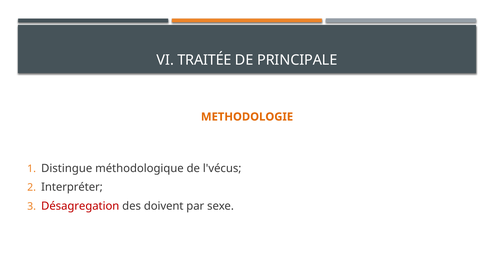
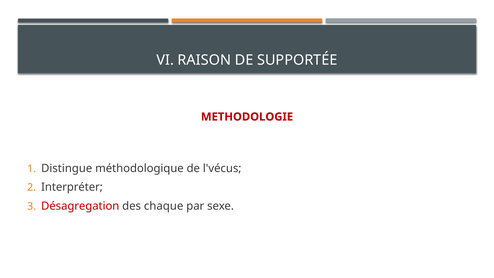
TRAITÉE: TRAITÉE -> RAISON
PRINCIPALE: PRINCIPALE -> SUPPORTÉE
METHODOLOGIE colour: orange -> red
doivent: doivent -> chaque
